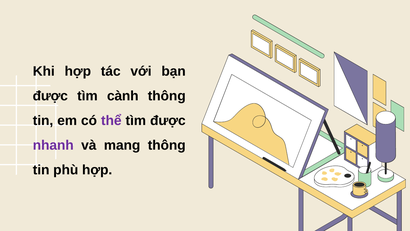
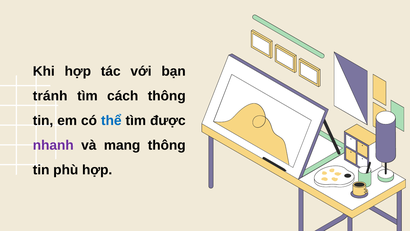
được at (50, 96): được -> tránh
cành: cành -> cách
thể colour: purple -> blue
